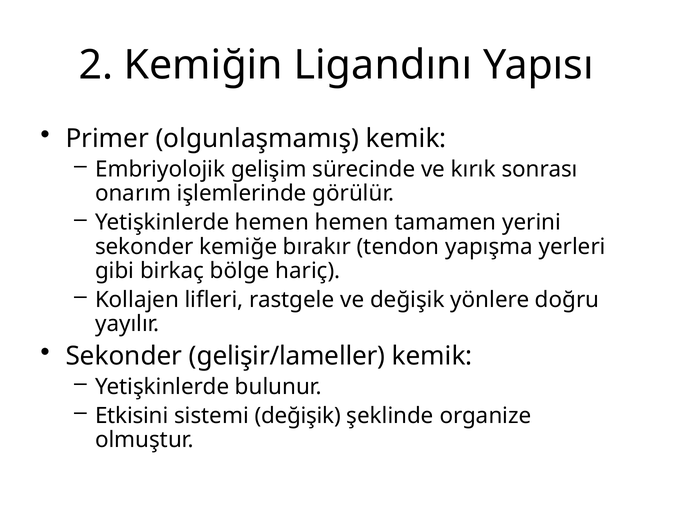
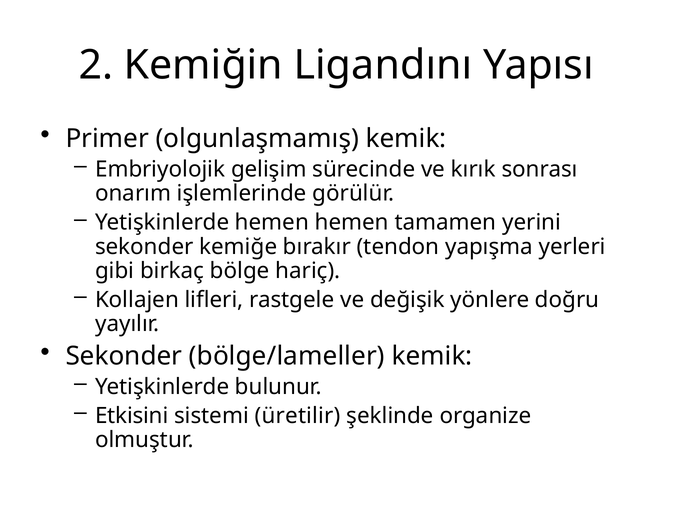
gelişir/lameller: gelişir/lameller -> bölge/lameller
sistemi değişik: değişik -> üretilir
